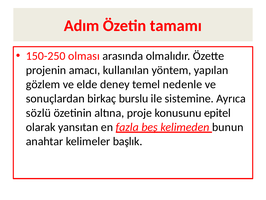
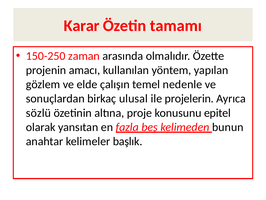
Adım: Adım -> Karar
olması: olması -> zaman
deney: deney -> çalışın
burslu: burslu -> ulusal
sistemine: sistemine -> projelerin
